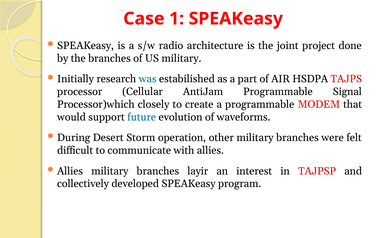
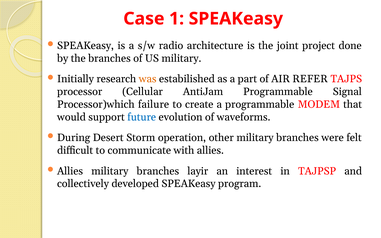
was colour: blue -> orange
HSDPA: HSDPA -> REFER
closely: closely -> failure
